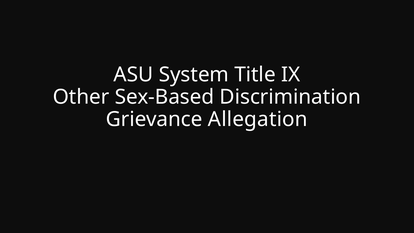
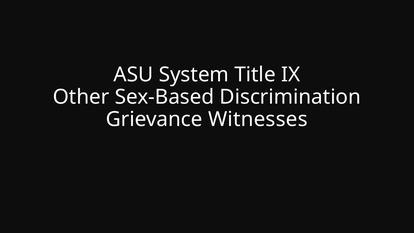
Allegation: Allegation -> Witnesses
